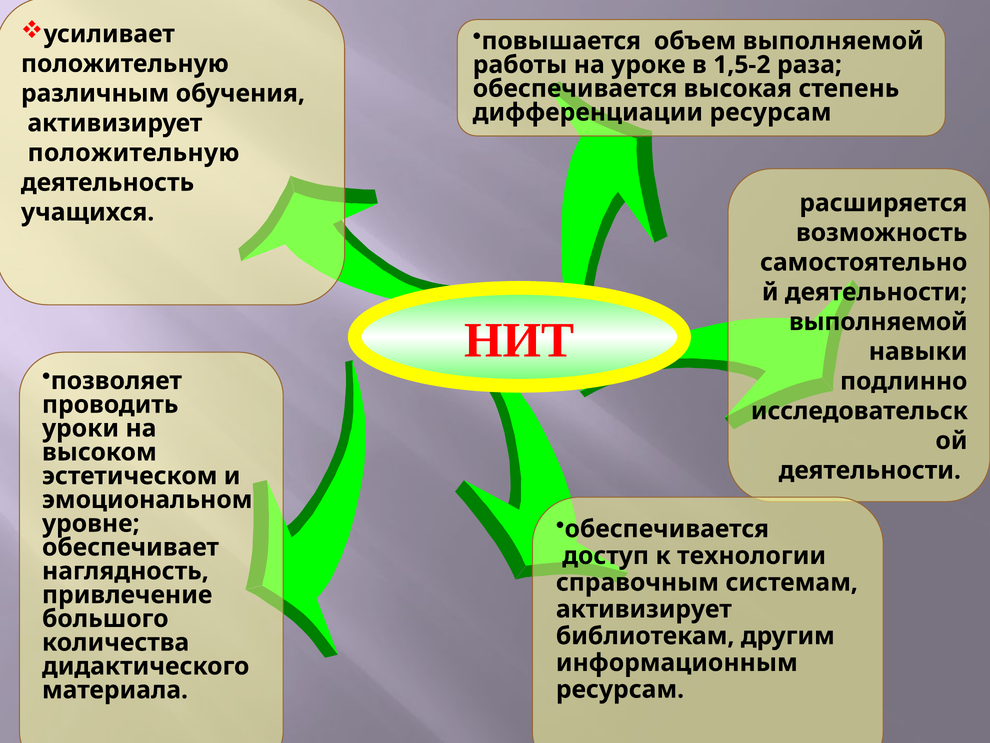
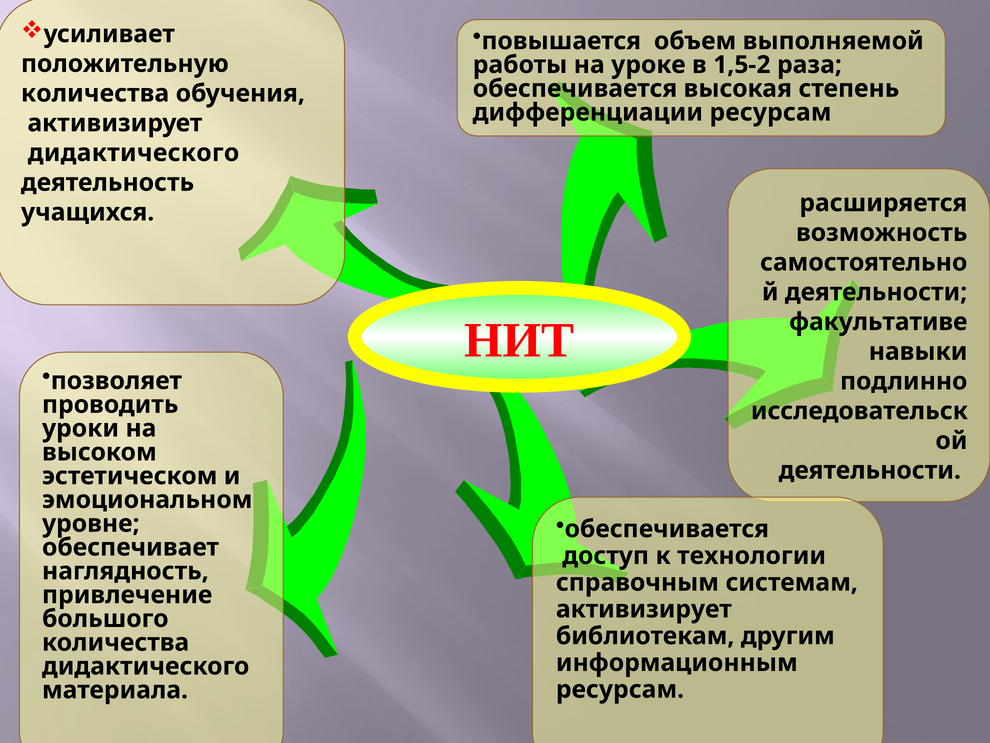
различным at (95, 93): различным -> количества
положительную at (134, 153): положительную -> дидактического
выполняемой at (878, 322): выполняемой -> факультативе
